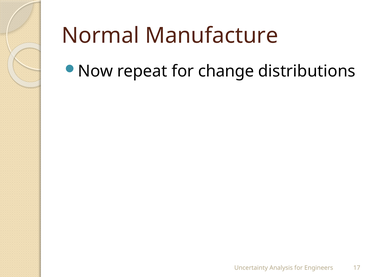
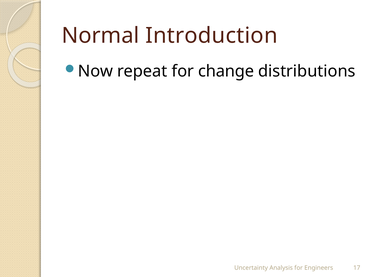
Manufacture: Manufacture -> Introduction
